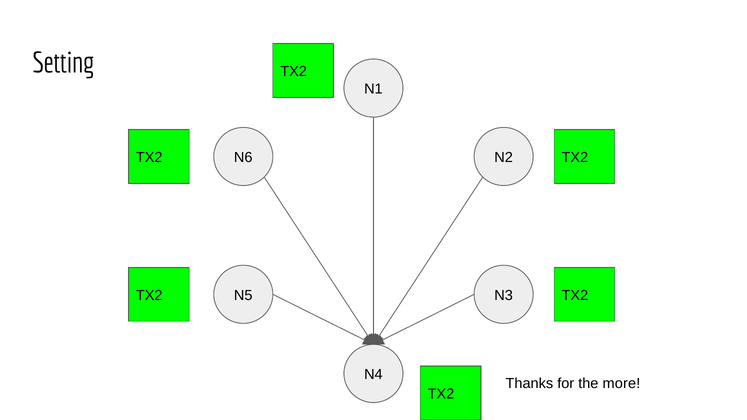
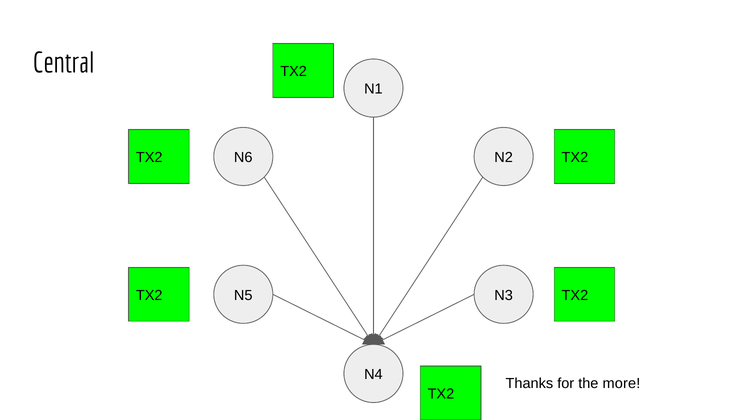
Setting: Setting -> Central
